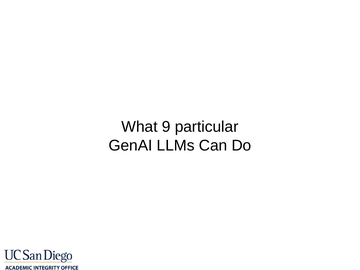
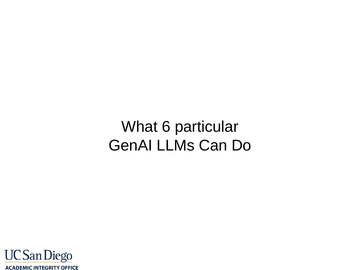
9: 9 -> 6
